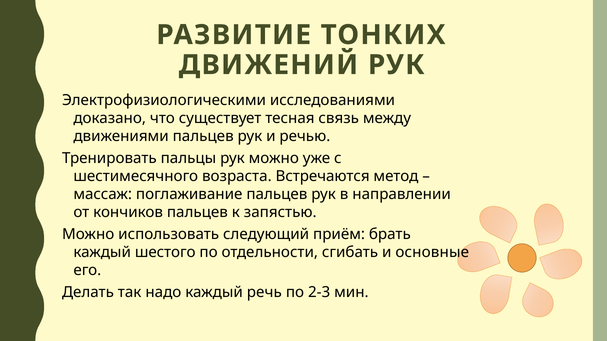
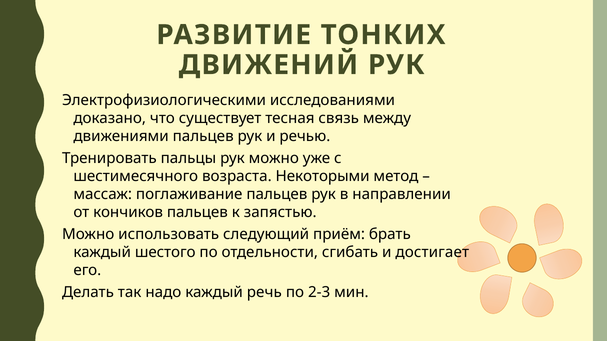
Встречаются: Встречаются -> Некоторыми
основные: основные -> достигает
